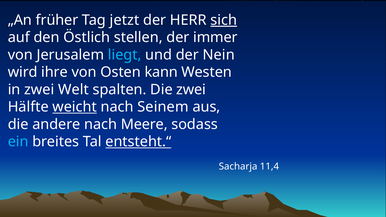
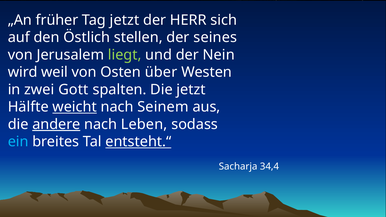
sich underline: present -> none
immer: immer -> seines
liegt colour: light blue -> light green
ihre: ihre -> weil
kann: kann -> über
Welt: Welt -> Gott
Die zwei: zwei -> jetzt
andere underline: none -> present
Meere: Meere -> Leben
11,4: 11,4 -> 34,4
